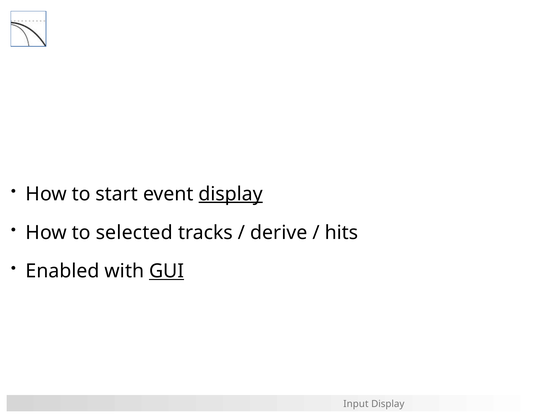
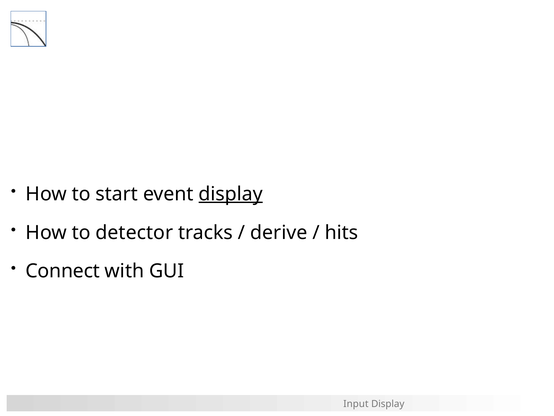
selected: selected -> detector
Enabled: Enabled -> Connect
GUI underline: present -> none
